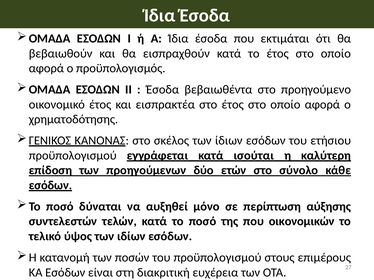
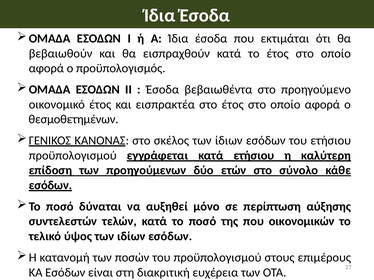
χρηματοδότησης: χρηματοδότησης -> θεσμοθετημένων
κατά ισούται: ισούται -> ετήσιου
